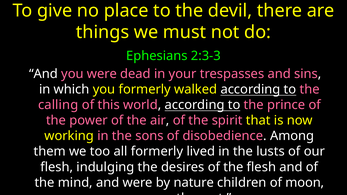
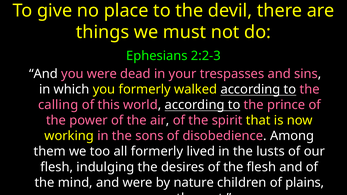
2:3-3: 2:3-3 -> 2:2-3
moon: moon -> plains
